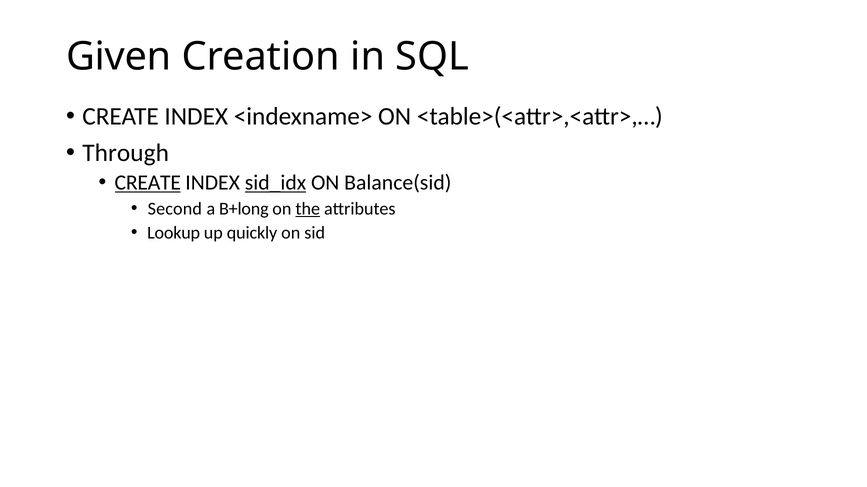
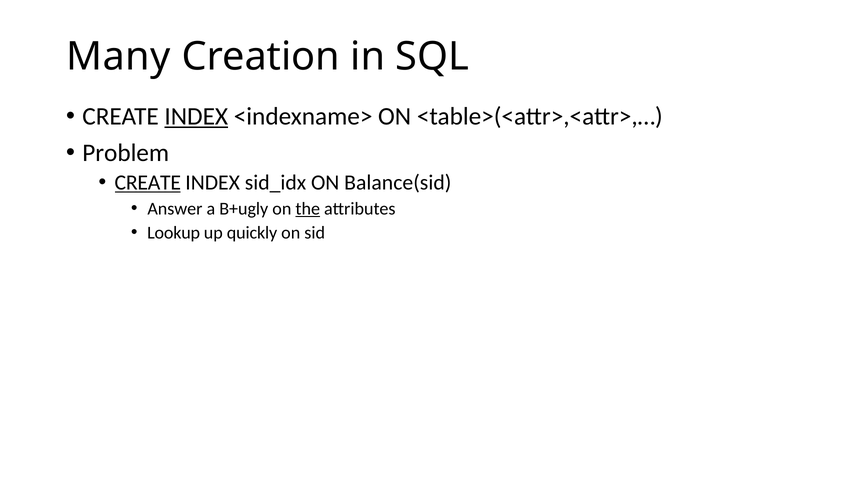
Given: Given -> Many
INDEX at (196, 117) underline: none -> present
Through: Through -> Problem
sid_idx underline: present -> none
Second: Second -> Answer
B+long: B+long -> B+ugly
